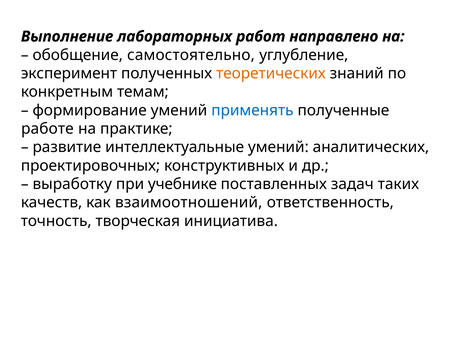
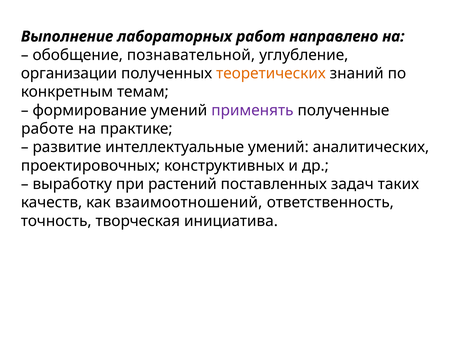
самостоятельно: самостоятельно -> познавательной
эксперимент: эксперимент -> организации
применять colour: blue -> purple
учебнике: учебнике -> растений
